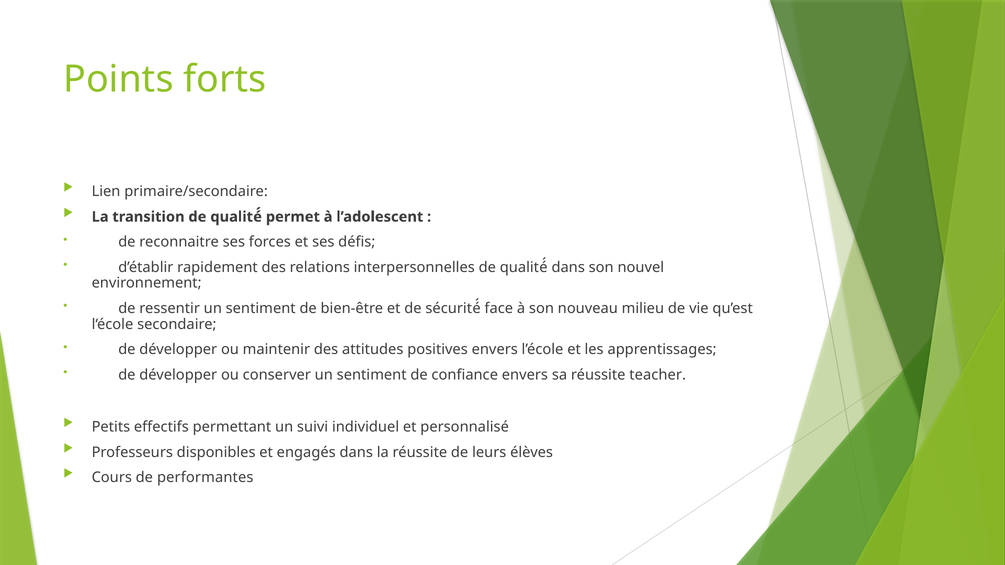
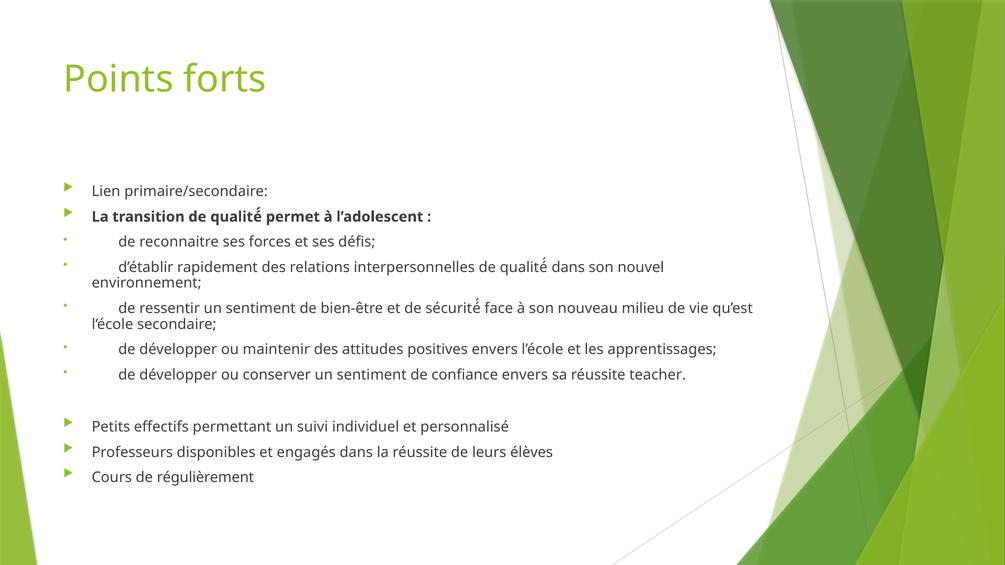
performantes: performantes -> régulièrement
